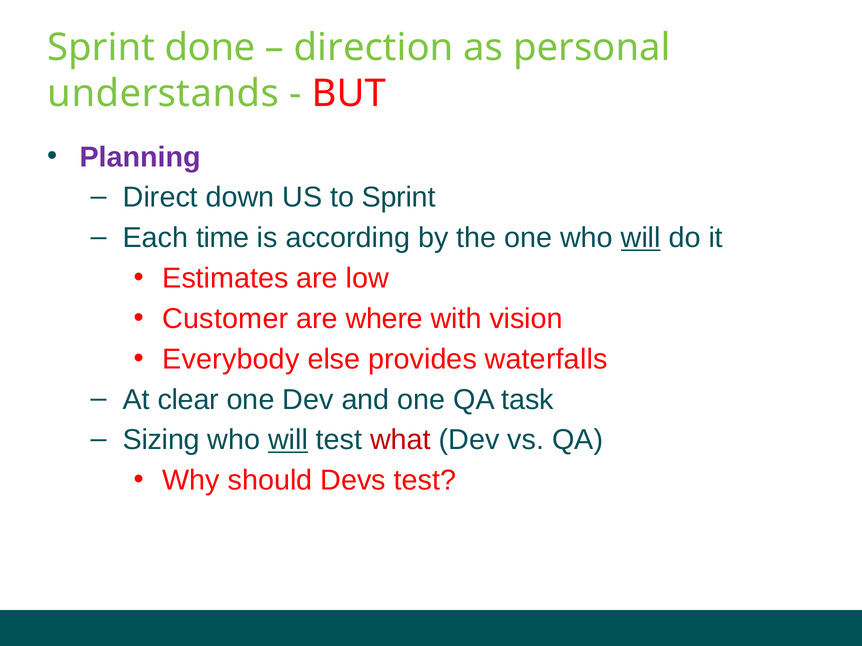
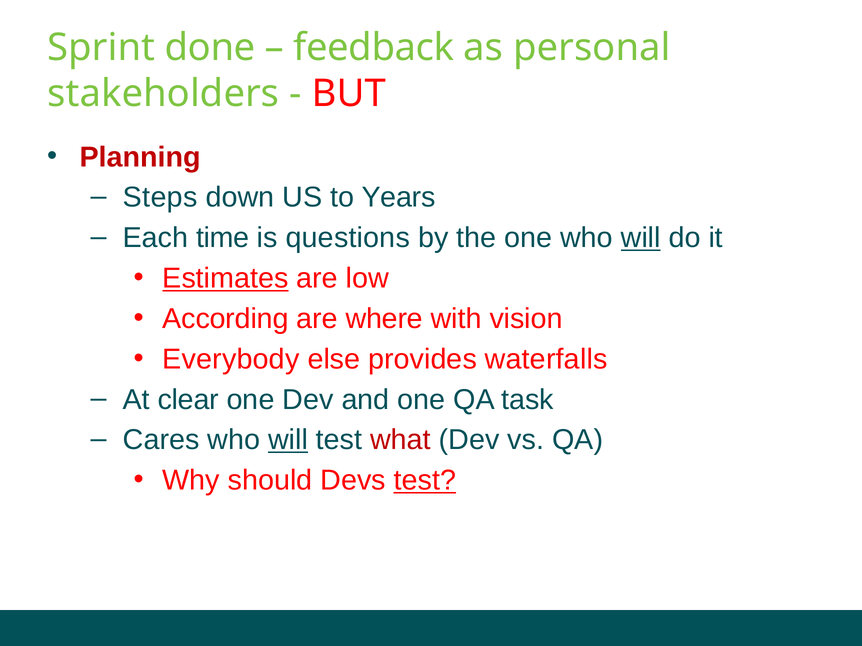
direction: direction -> feedback
understands: understands -> stakeholders
Planning colour: purple -> red
Direct: Direct -> Steps
to Sprint: Sprint -> Years
according: according -> questions
Estimates underline: none -> present
Customer: Customer -> According
Sizing: Sizing -> Cares
test at (425, 481) underline: none -> present
